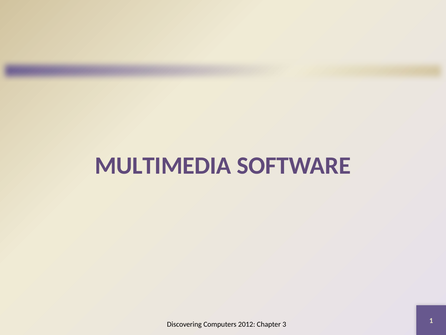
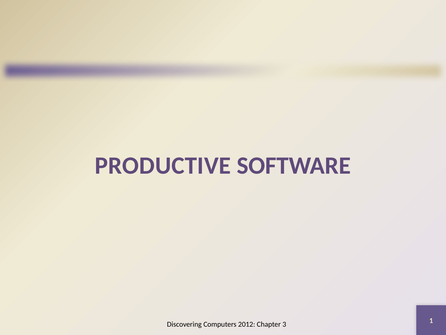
MULTIMEDIA: MULTIMEDIA -> PRODUCTIVE
